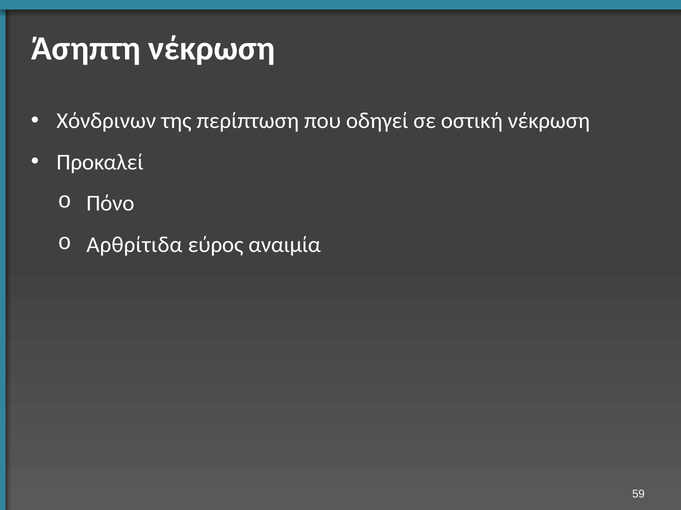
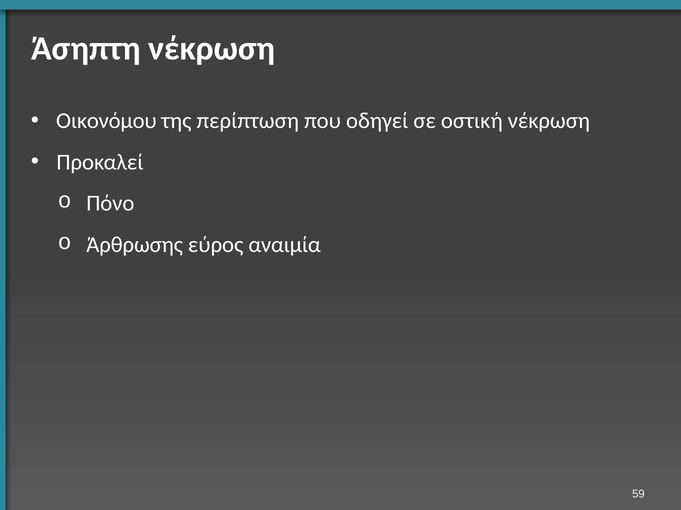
Χόνδρινων: Χόνδρινων -> Οικονόμου
Αρθρίτιδα: Αρθρίτιδα -> Άρθρωσης
